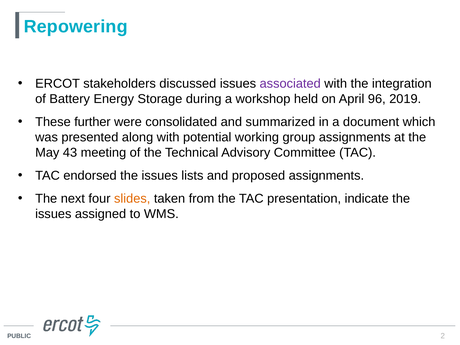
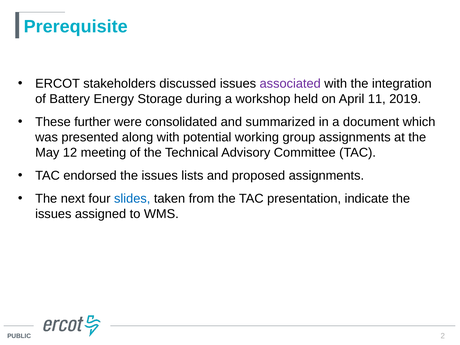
Repowering: Repowering -> Prerequisite
96: 96 -> 11
43: 43 -> 12
slides colour: orange -> blue
